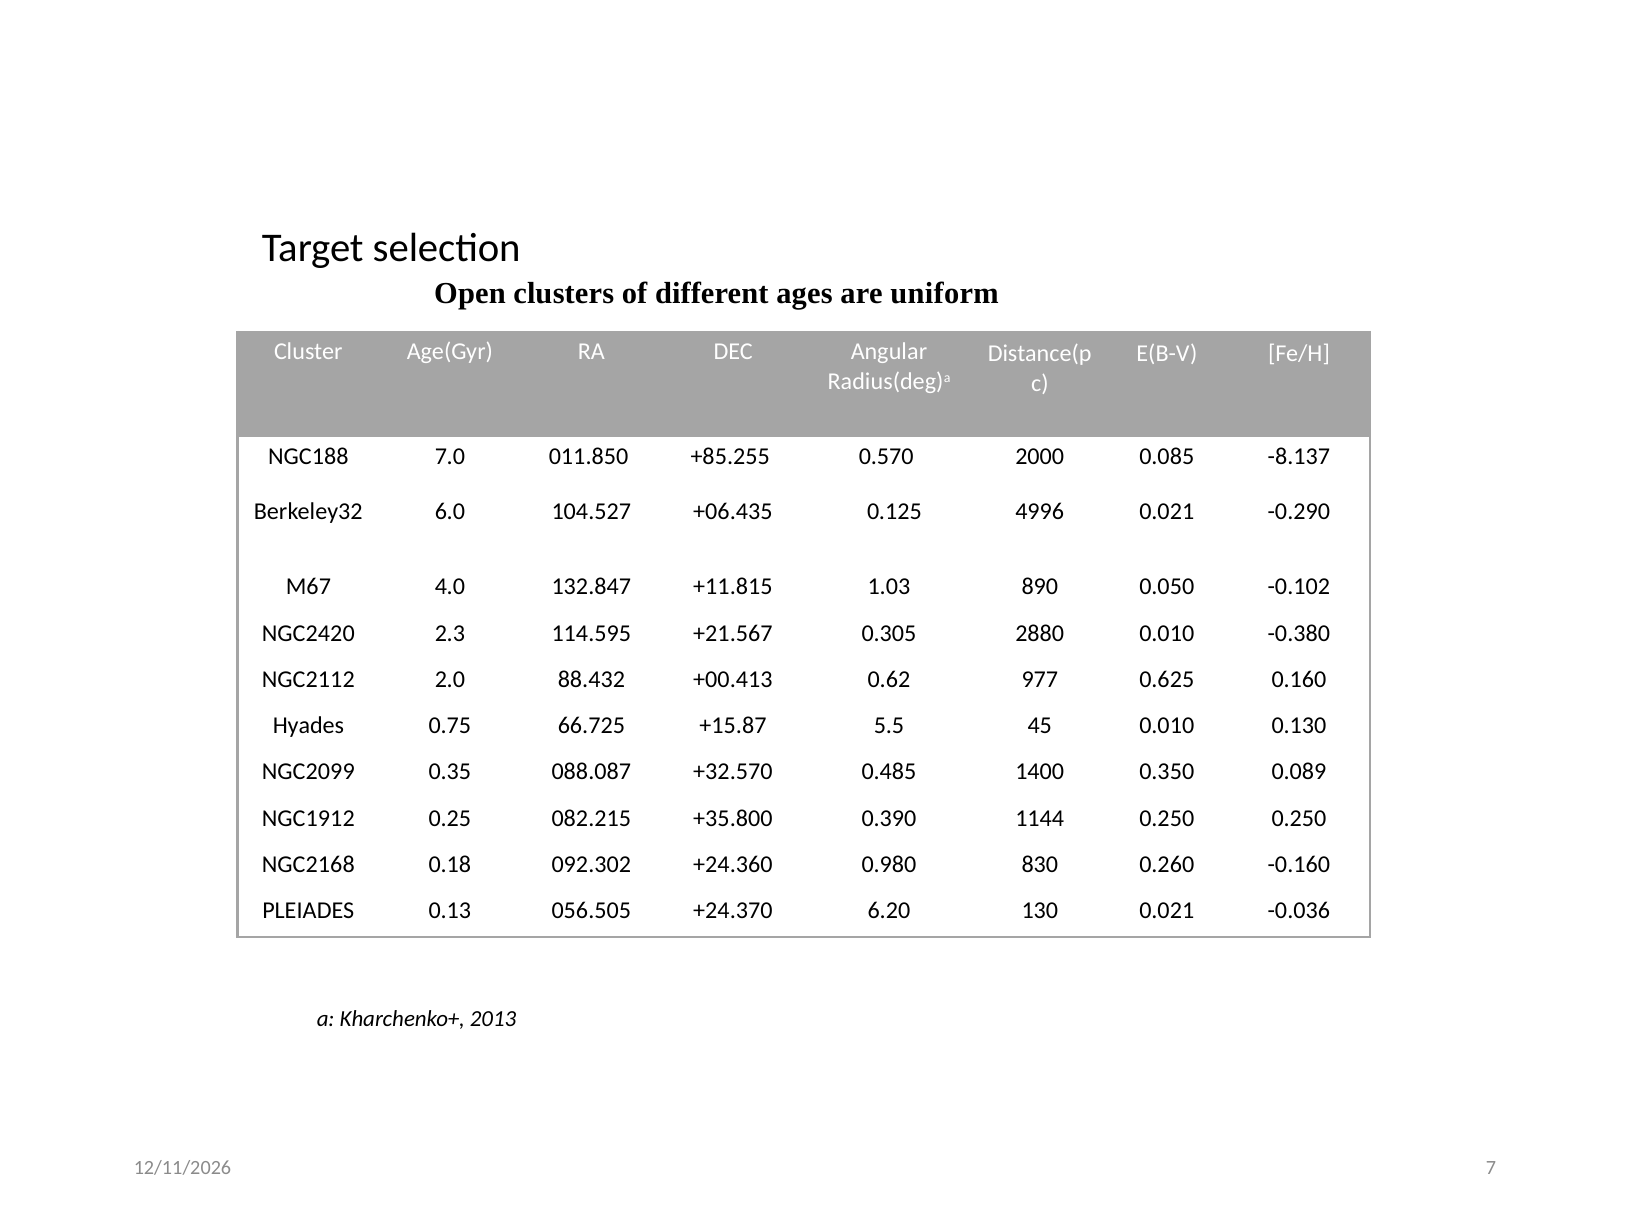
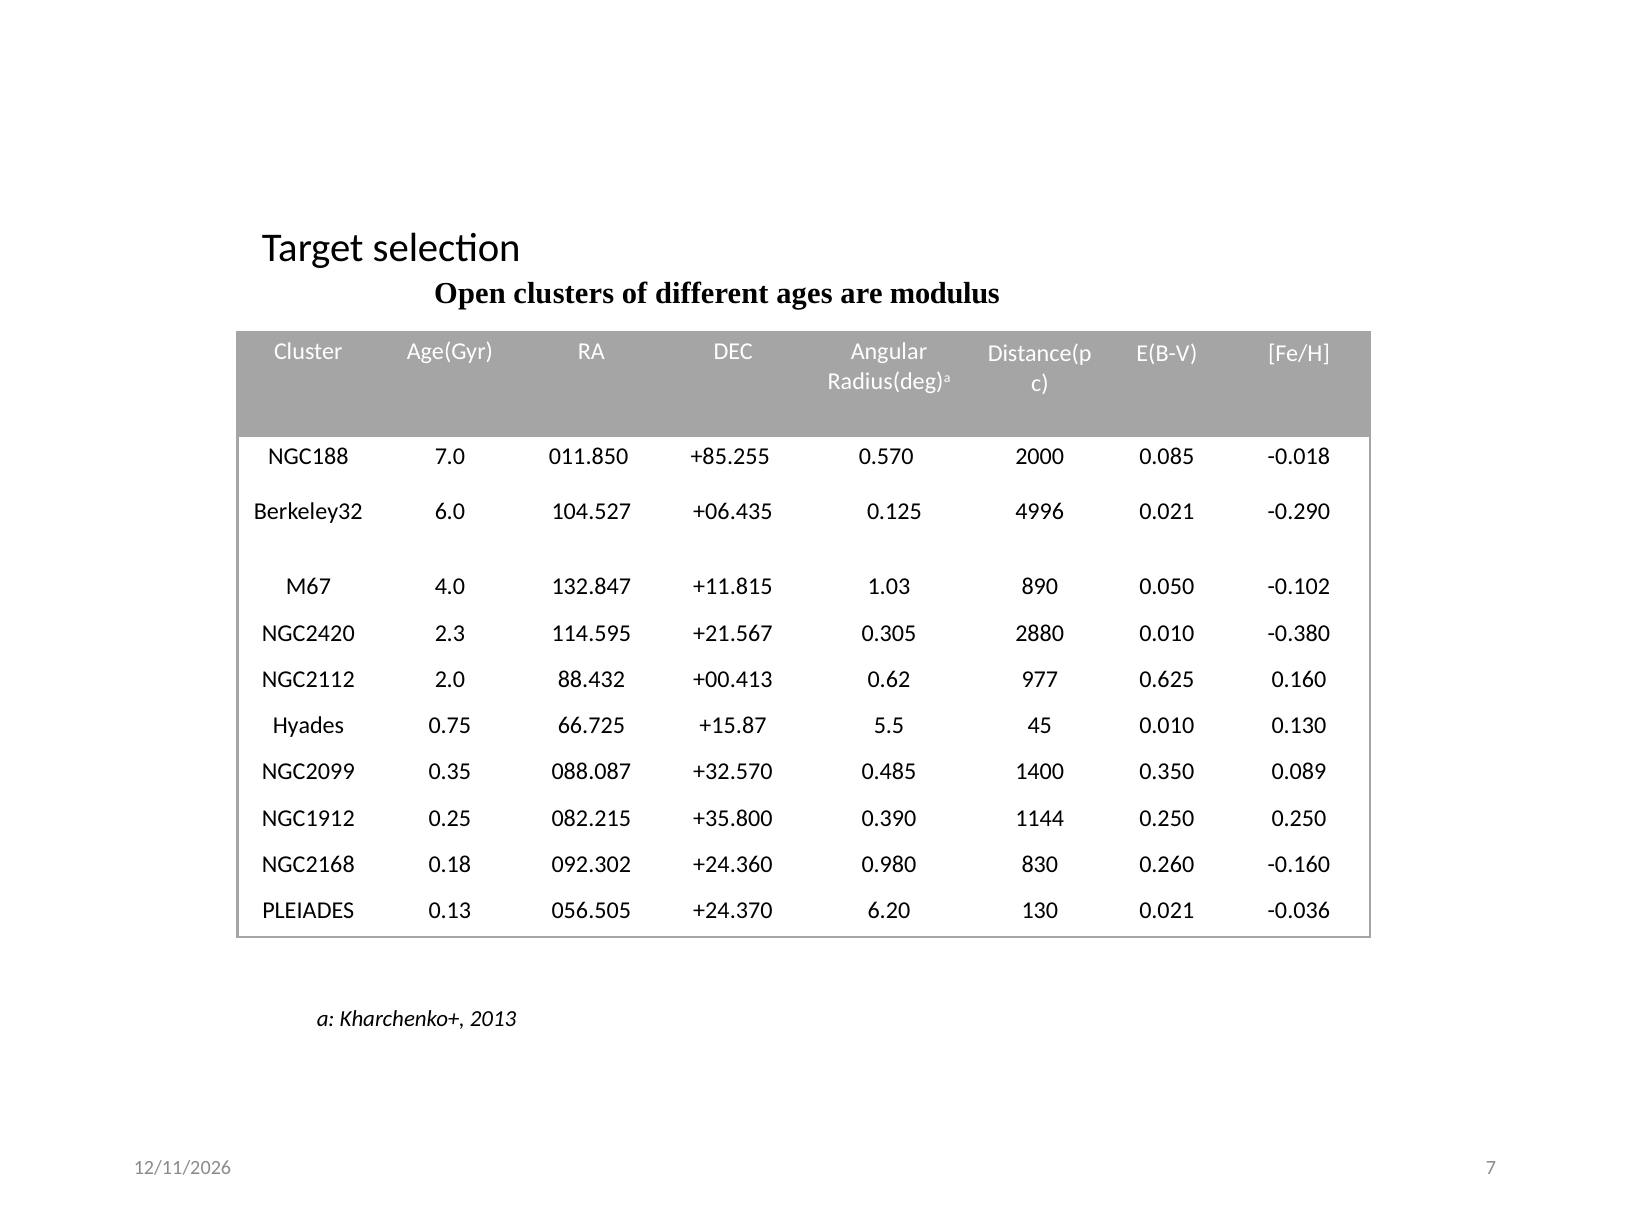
uniform: uniform -> modulus
-8.137: -8.137 -> -0.018
